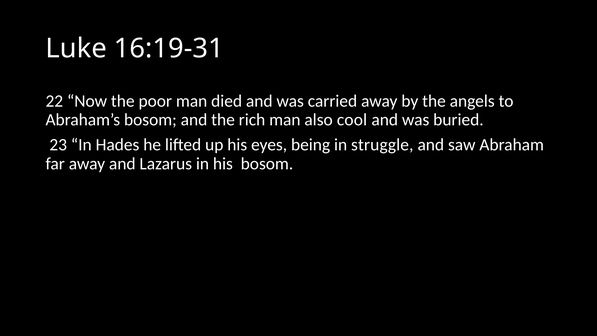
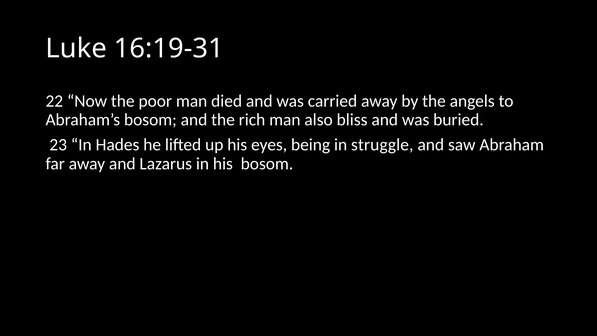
cool: cool -> bliss
